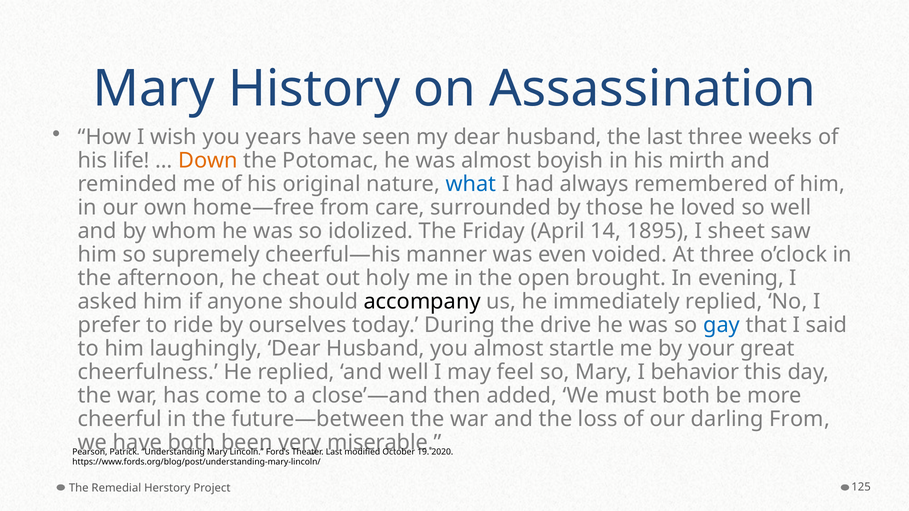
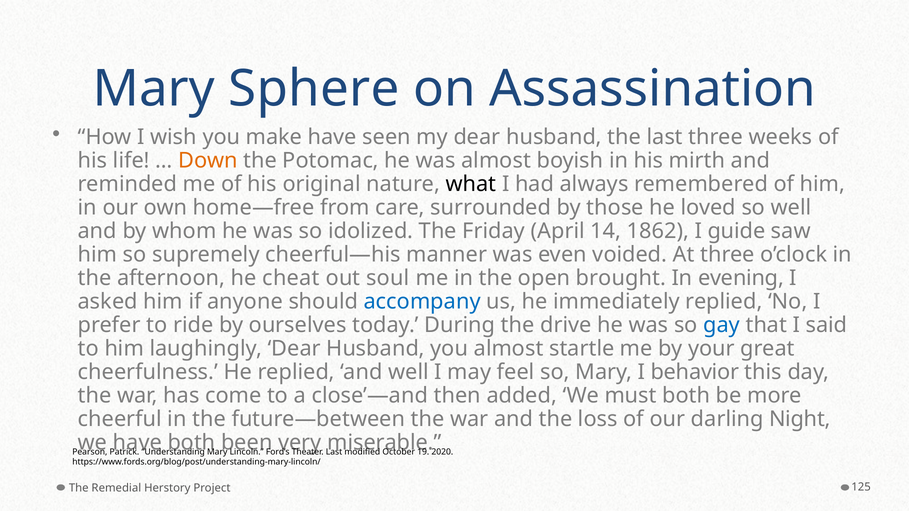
History: History -> Sphere
years: years -> make
what colour: blue -> black
1895: 1895 -> 1862
sheet: sheet -> guide
holy: holy -> soul
accompany colour: black -> blue
darling From: From -> Night
